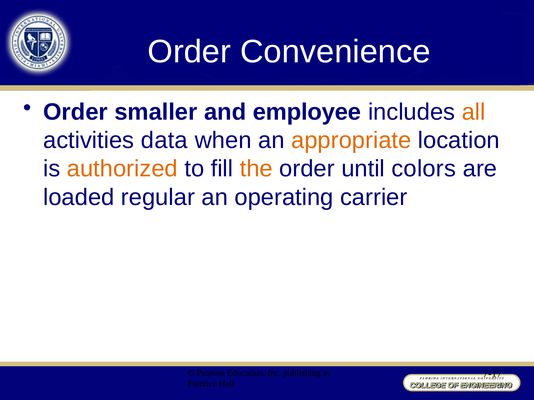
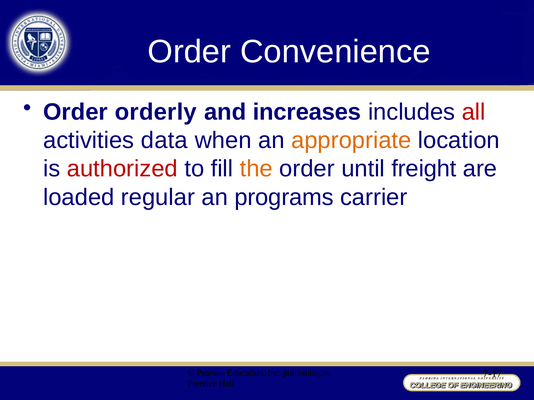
smaller: smaller -> orderly
employee: employee -> increases
all colour: orange -> red
authorized colour: orange -> red
colors: colors -> freight
operating: operating -> programs
